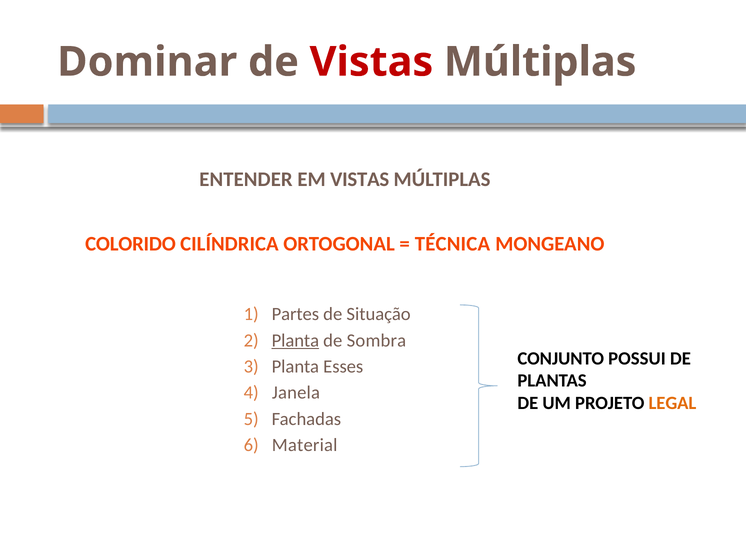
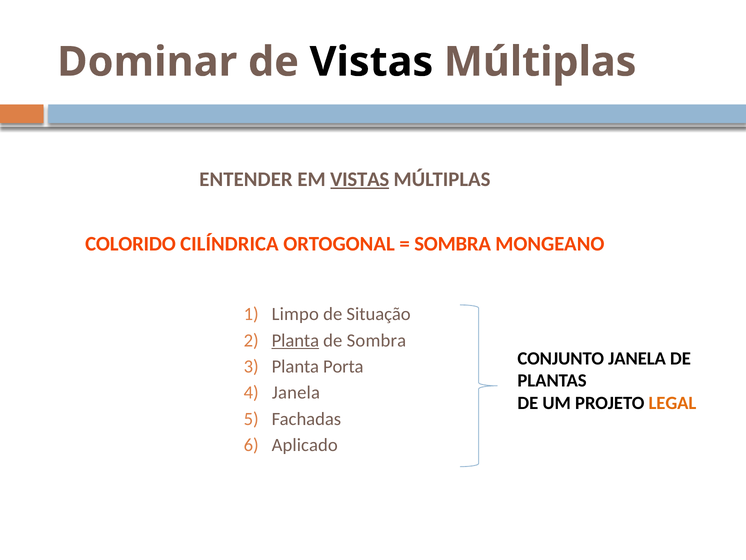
Vistas at (371, 62) colour: red -> black
VISTAS at (360, 179) underline: none -> present
TÉCNICA at (452, 244): TÉCNICA -> SOMBRA
Partes: Partes -> Limpo
CONJUNTO POSSUI: POSSUI -> JANELA
Esses: Esses -> Porta
Material: Material -> Aplicado
